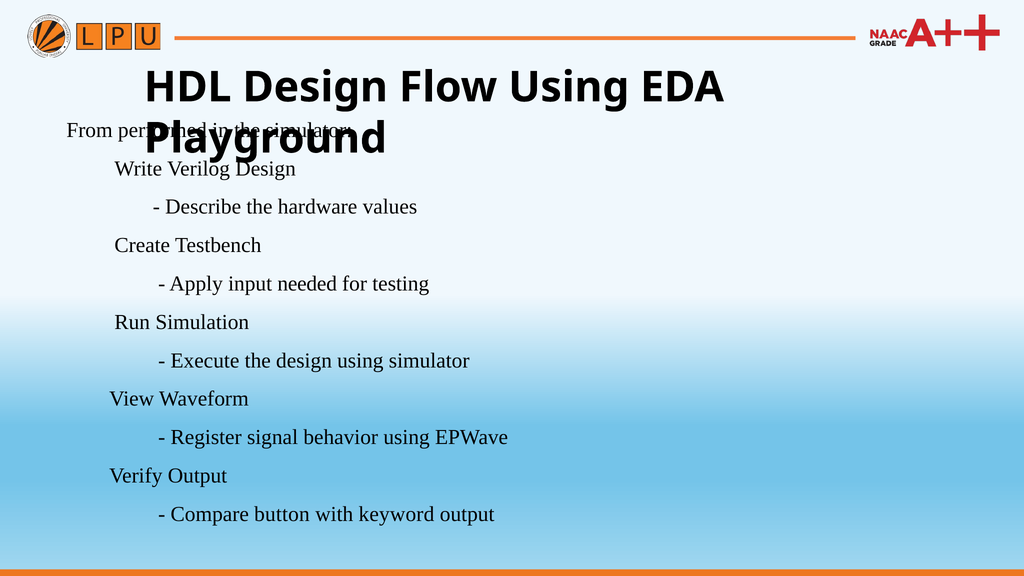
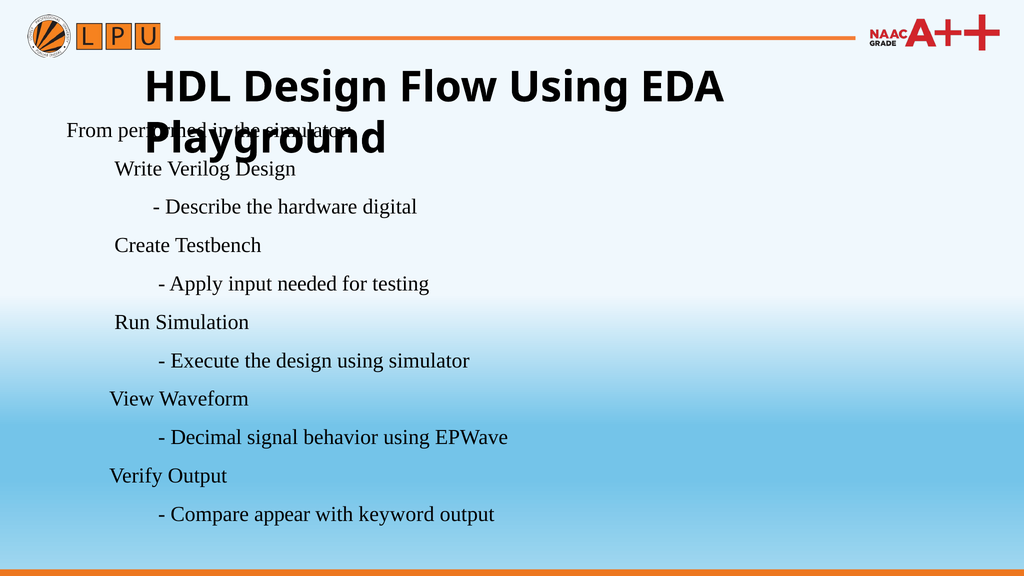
values: values -> digital
Register: Register -> Decimal
button: button -> appear
